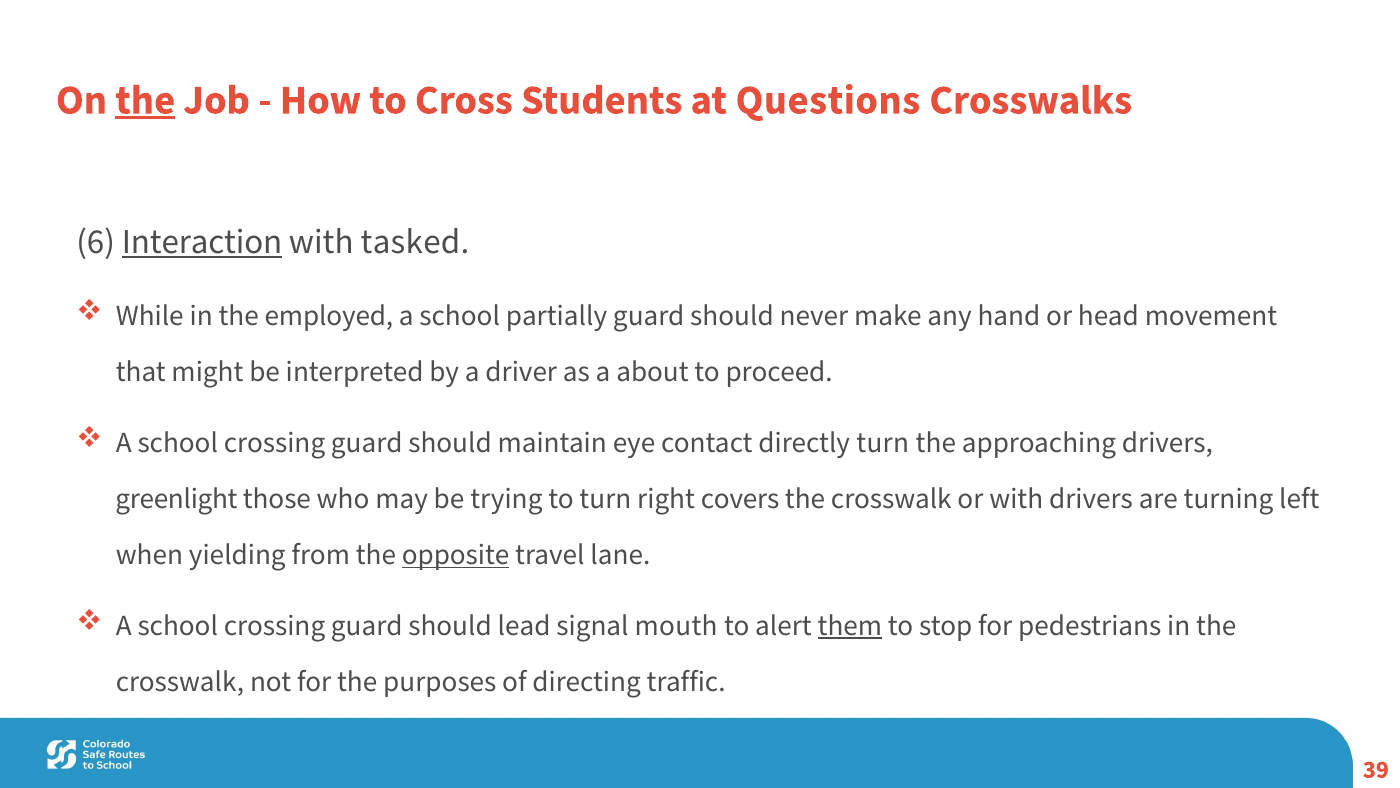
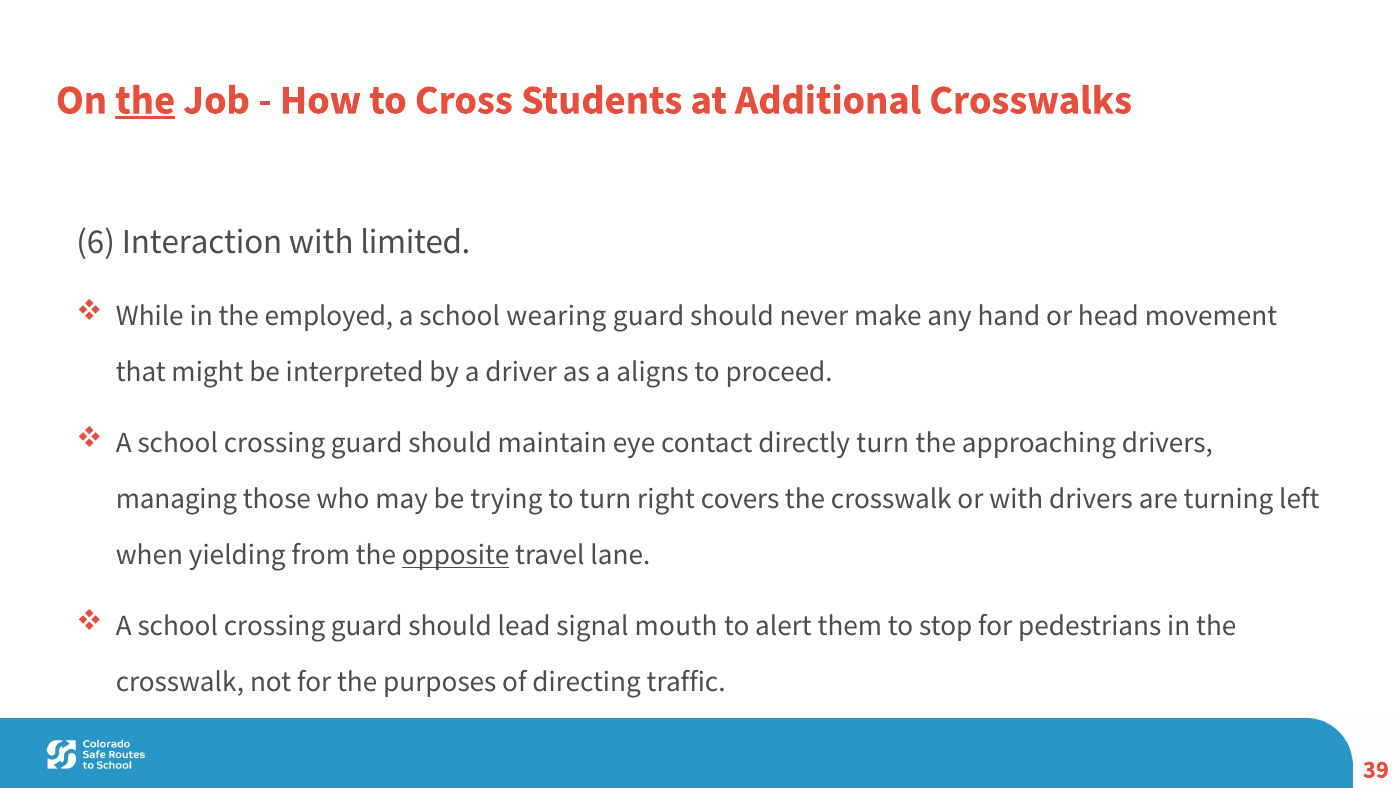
Questions: Questions -> Additional
Interaction underline: present -> none
tasked: tasked -> limited
partially: partially -> wearing
about: about -> aligns
greenlight: greenlight -> managing
them underline: present -> none
